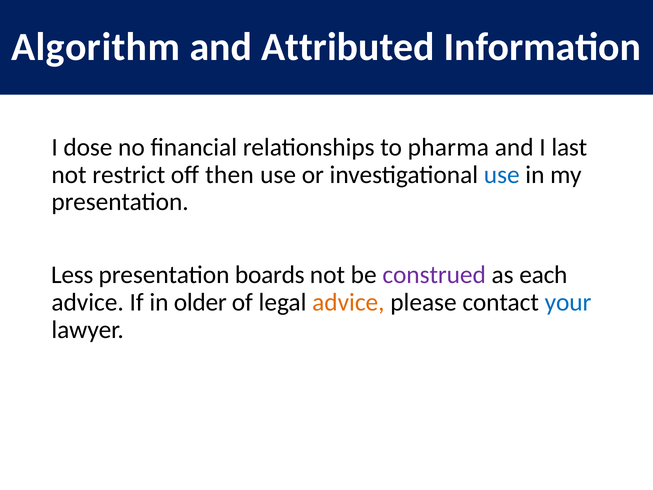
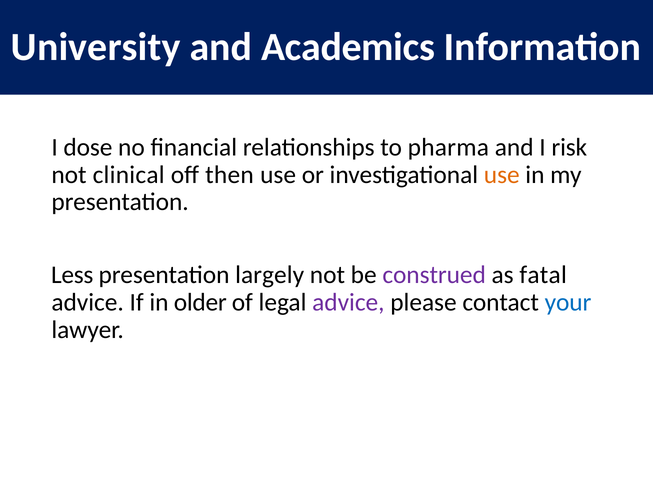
Algorithm: Algorithm -> University
Attributed: Attributed -> Academics
last: last -> risk
restrict: restrict -> clinical
use at (502, 175) colour: blue -> orange
boards: boards -> largely
each: each -> fatal
advice at (348, 302) colour: orange -> purple
